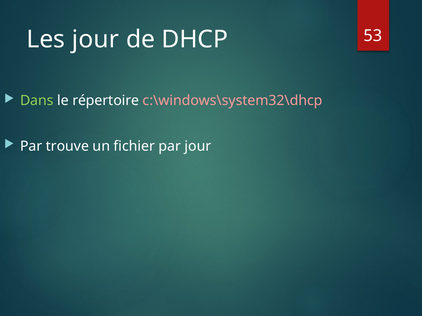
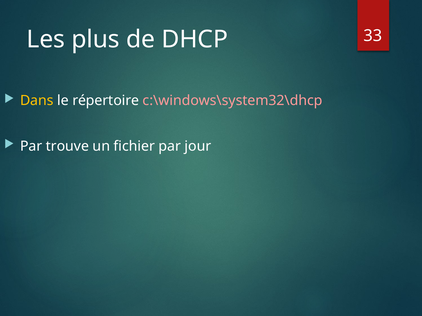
Les jour: jour -> plus
53: 53 -> 33
Dans colour: light green -> yellow
